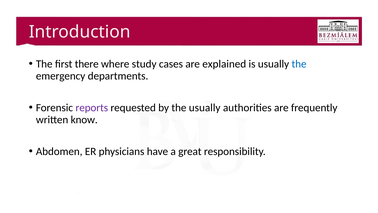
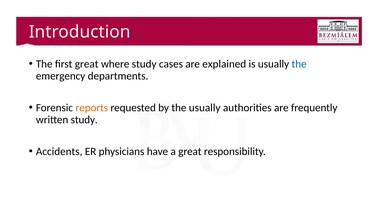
first there: there -> great
reports colour: purple -> orange
written know: know -> study
Abdomen: Abdomen -> Accidents
